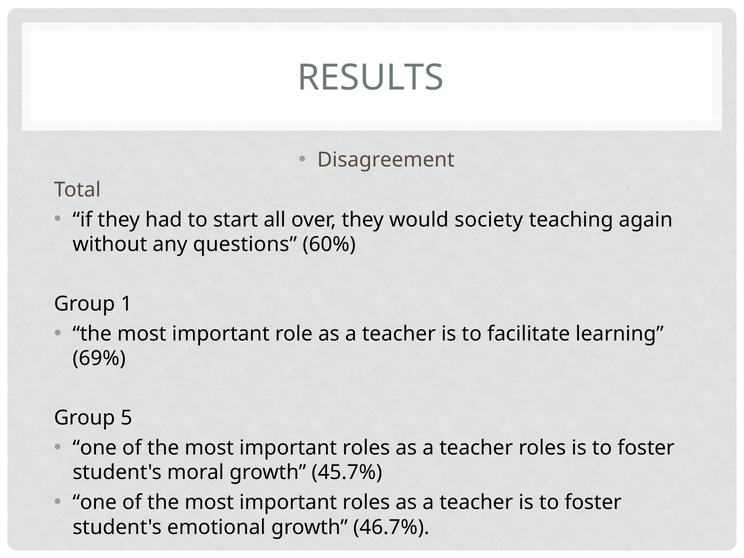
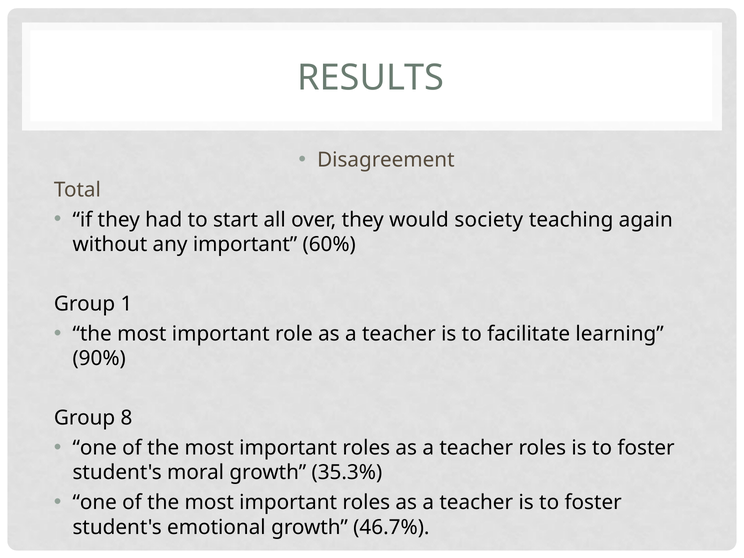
any questions: questions -> important
69%: 69% -> 90%
5: 5 -> 8
45.7%: 45.7% -> 35.3%
